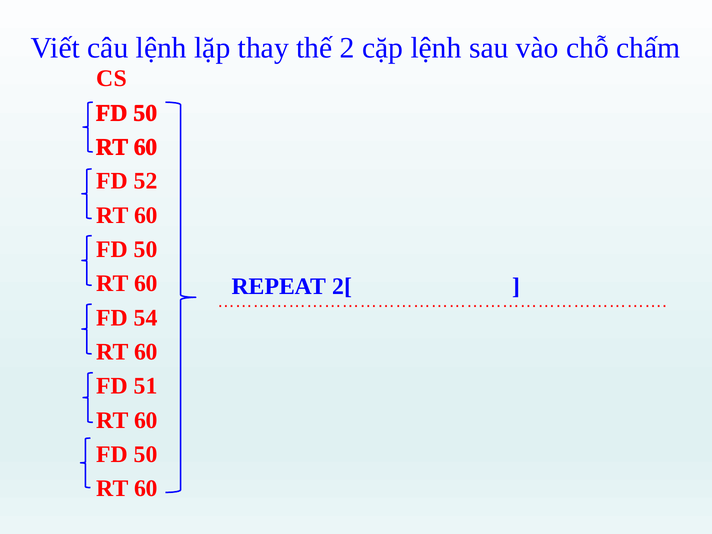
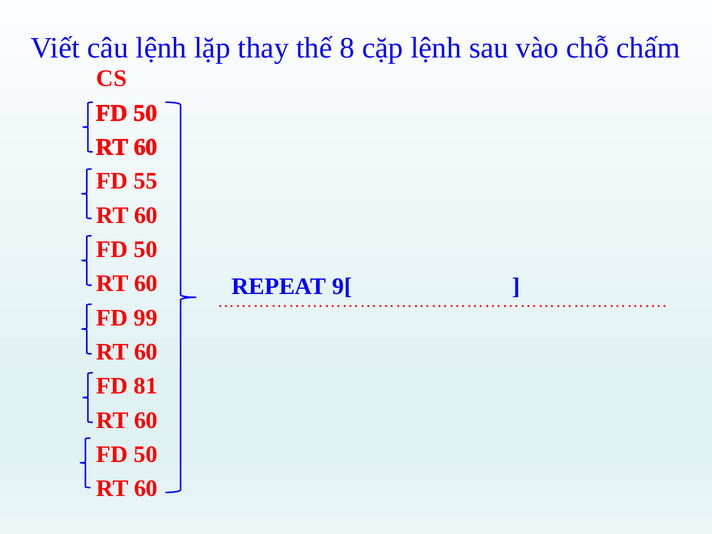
2: 2 -> 8
52: 52 -> 55
2[: 2[ -> 9[
54: 54 -> 99
51: 51 -> 81
